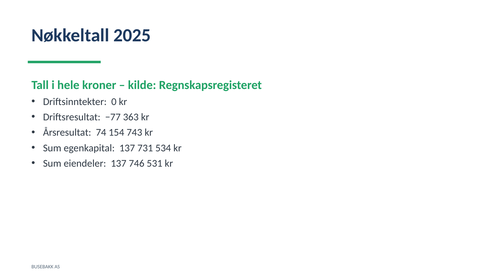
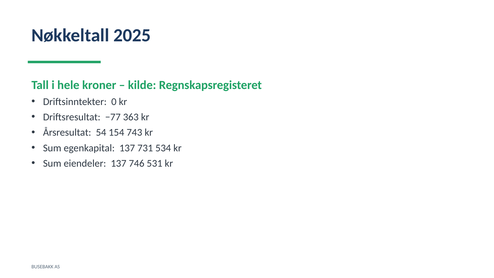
74: 74 -> 54
